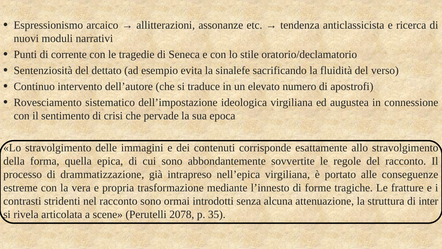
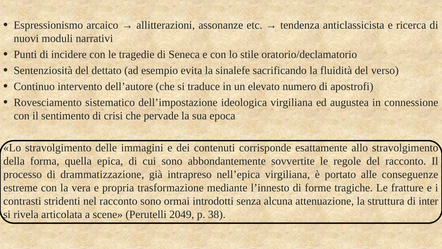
corrente: corrente -> incidere
2078: 2078 -> 2049
35: 35 -> 38
